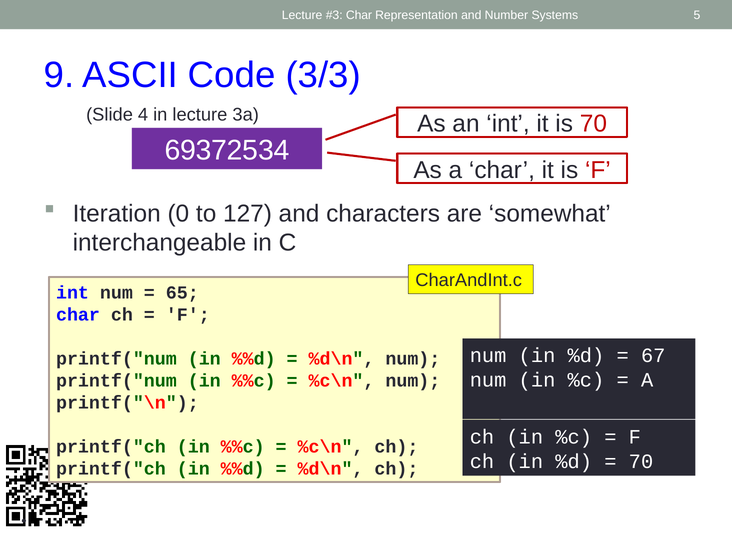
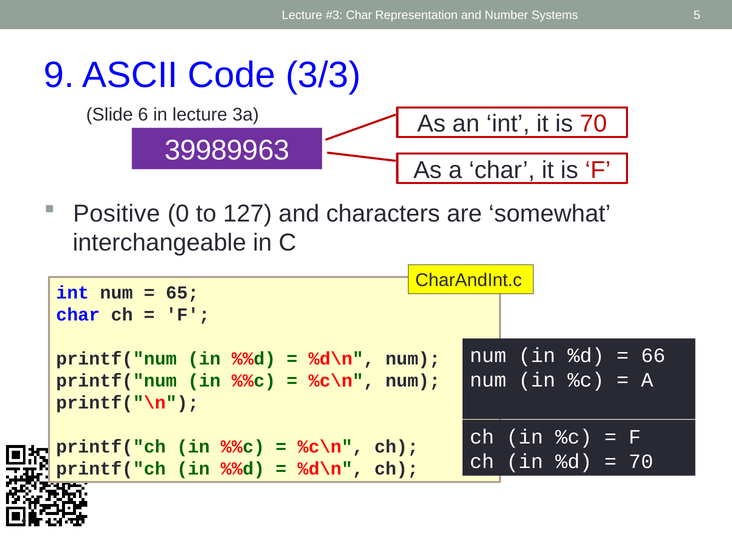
4: 4 -> 6
69372534: 69372534 -> 39989963
Iteration: Iteration -> Positive
67: 67 -> 66
